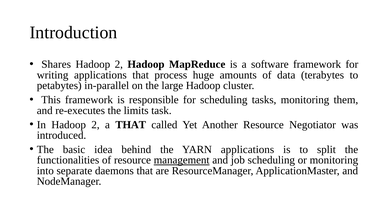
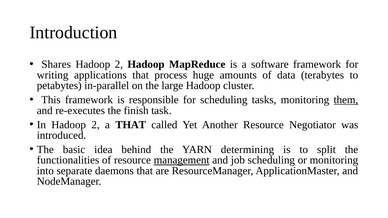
them underline: none -> present
limits: limits -> finish
YARN applications: applications -> determining
